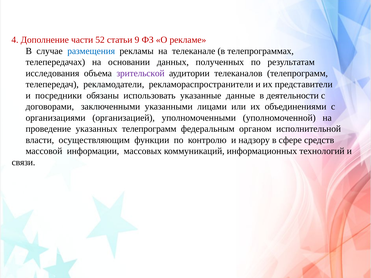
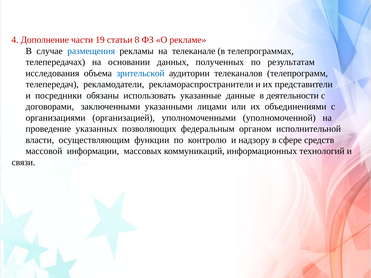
52: 52 -> 19
9: 9 -> 8
зрительской colour: purple -> blue
указанных телепрограмм: телепрограмм -> позволяющих
